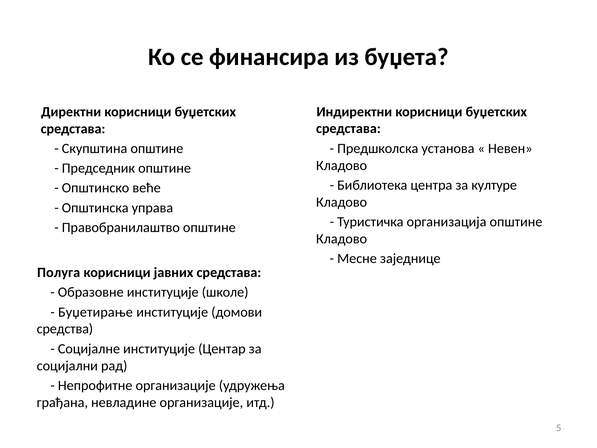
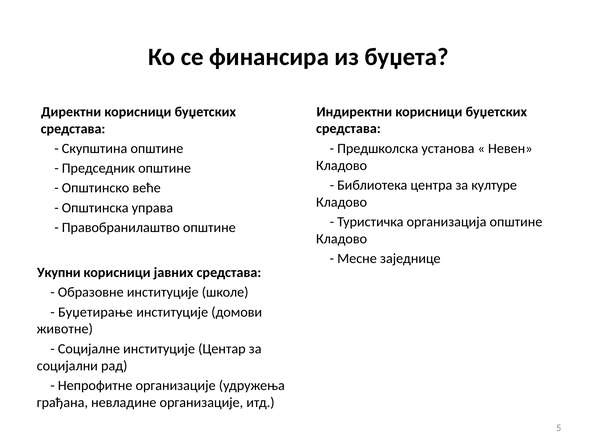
Полуга: Полуга -> Укупни
средства: средства -> животне
